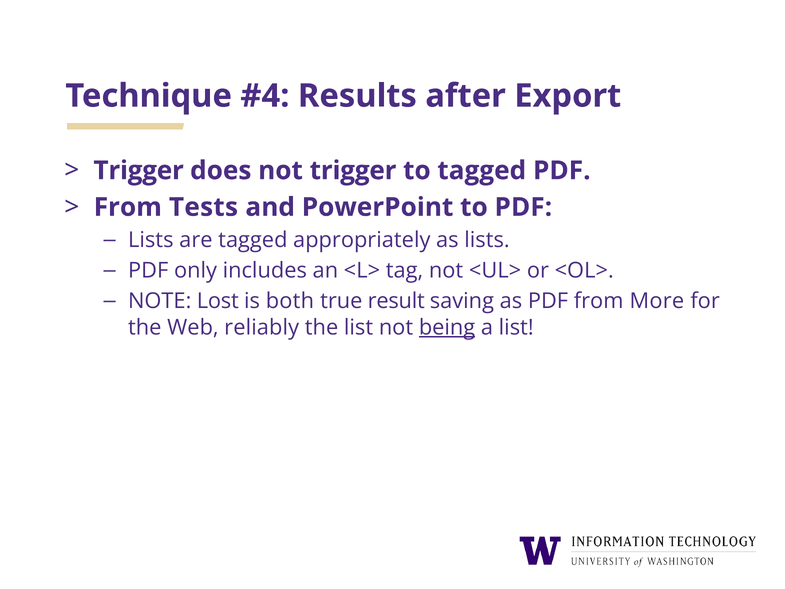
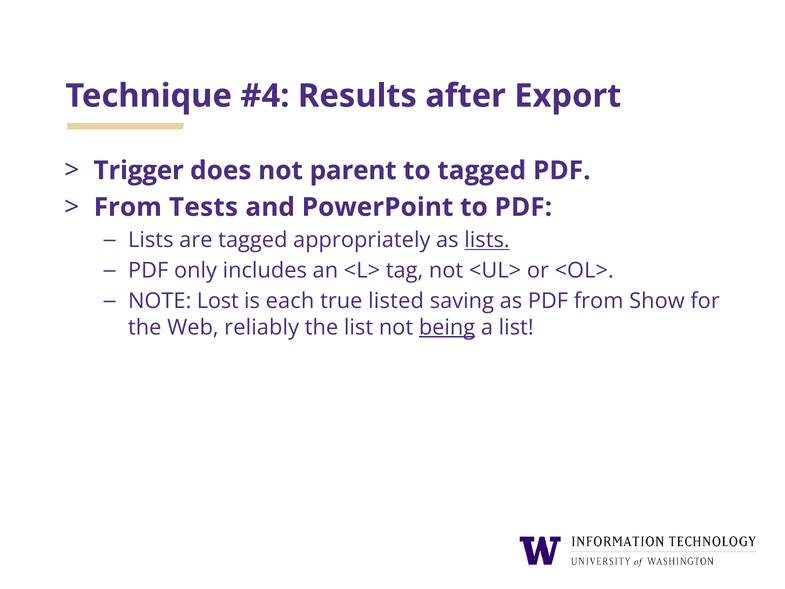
not trigger: trigger -> parent
lists at (487, 240) underline: none -> present
both: both -> each
result: result -> listed
More: More -> Show
